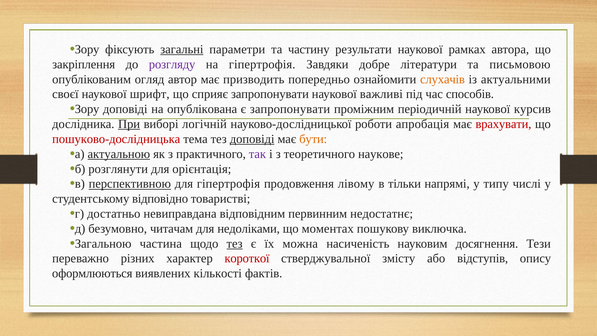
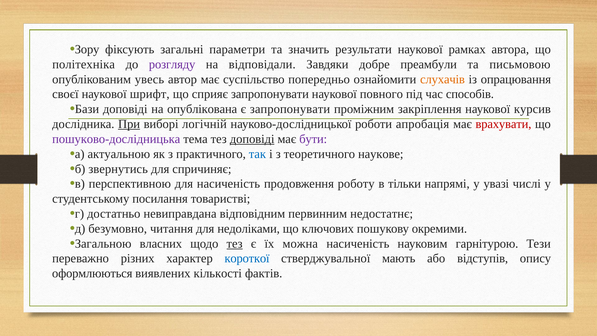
загальні underline: present -> none
частину: частину -> значить
закріплення: закріплення -> політехніка
на гіпертрофія: гіпертрофія -> відповідали
літератури: літератури -> преамбули
огляд: огляд -> увесь
призводить: призводить -> суспільство
актуальними: актуальними -> опрацювання
важливі: важливі -> повного
Зору at (87, 109): Зору -> Бази
періодичній: періодичній -> закріплення
пошуково-дослідницька colour: red -> purple
бути colour: orange -> purple
актуальною underline: present -> none
так colour: purple -> blue
розглянути: розглянути -> звернутись
орієнтація: орієнтація -> спричиняє
перспективною underline: present -> none
для гіпертрофія: гіпертрофія -> насиченість
лівому: лівому -> роботу
типу: типу -> увазі
відповідно: відповідно -> посилання
читачам: читачам -> читання
моментах: моментах -> ключових
виключка: виключка -> окремими
частина: частина -> власних
досягнення: досягнення -> гарнітурою
короткої colour: red -> blue
змісту: змісту -> мають
